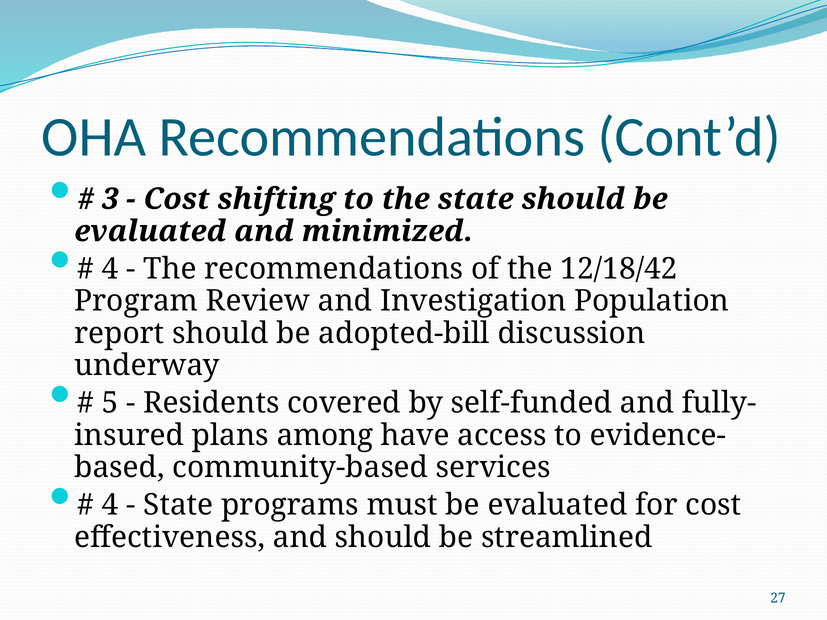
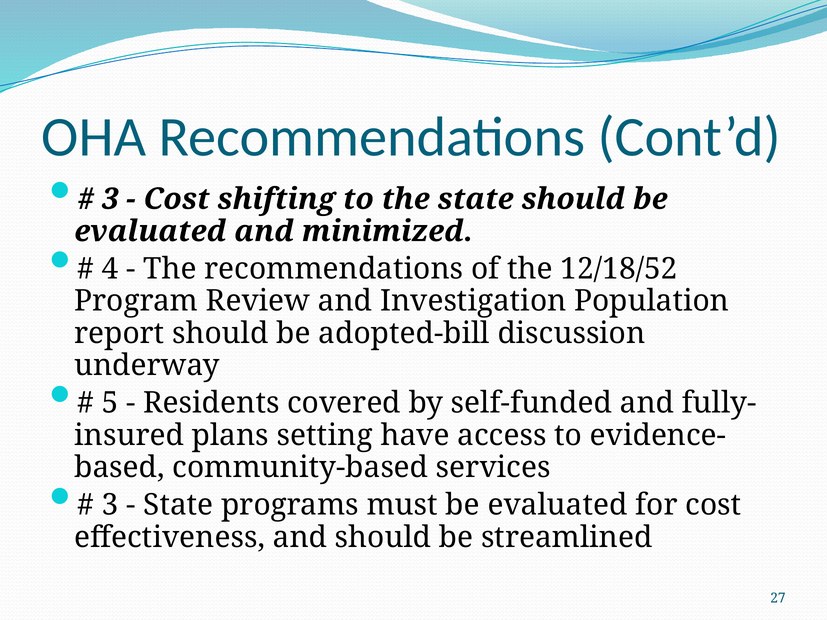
12/18/42: 12/18/42 -> 12/18/52
among: among -> setting
4 at (110, 505): 4 -> 3
